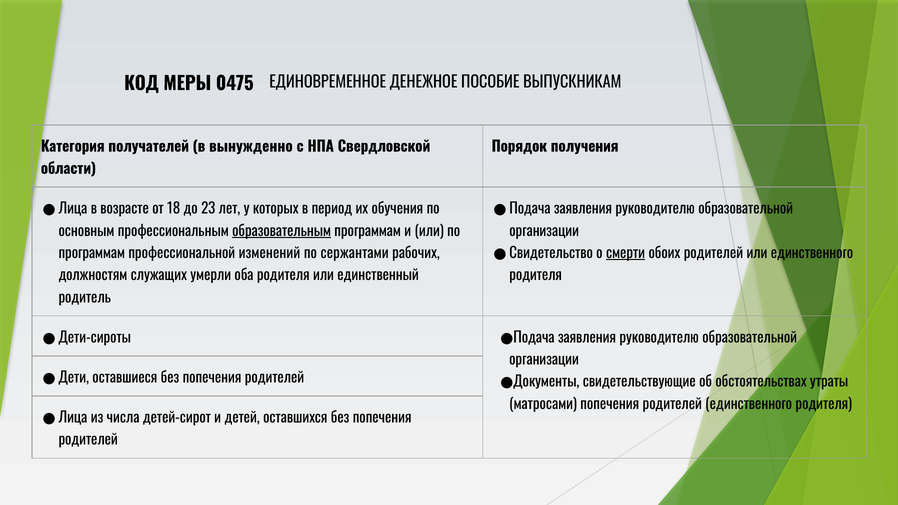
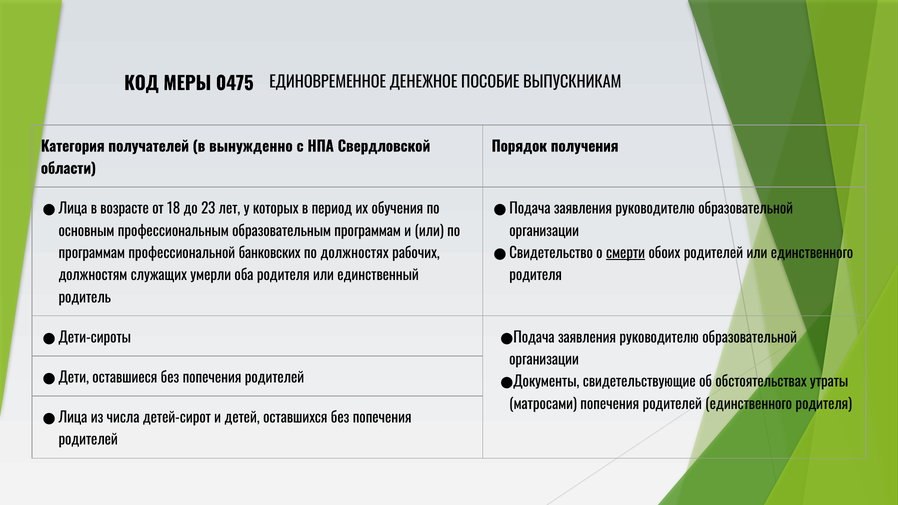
образовательным underline: present -> none
изменений: изменений -> банковских
сержантами: сержантами -> должностях
